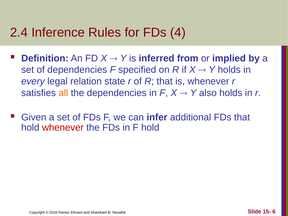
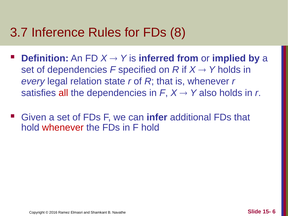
2.4: 2.4 -> 3.7
4: 4 -> 8
all colour: orange -> red
